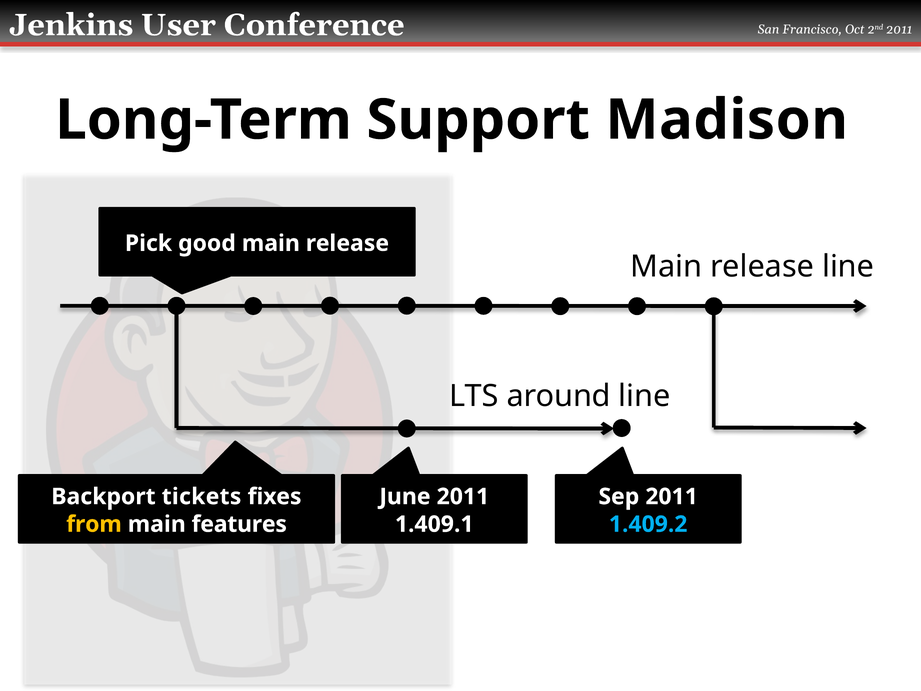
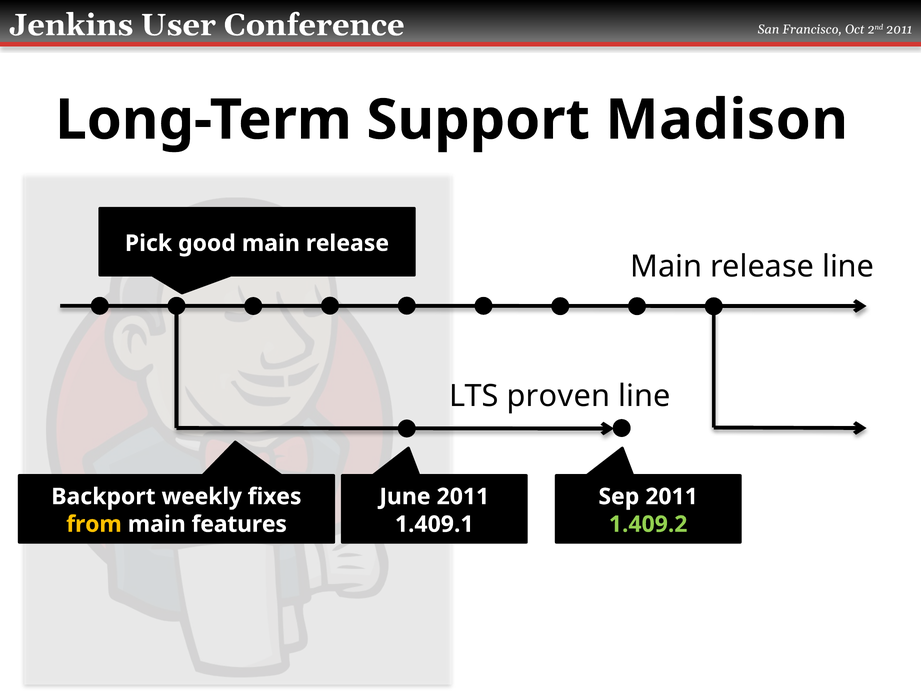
around: around -> proven
tickets: tickets -> weekly
1.409.2 colour: light blue -> light green
